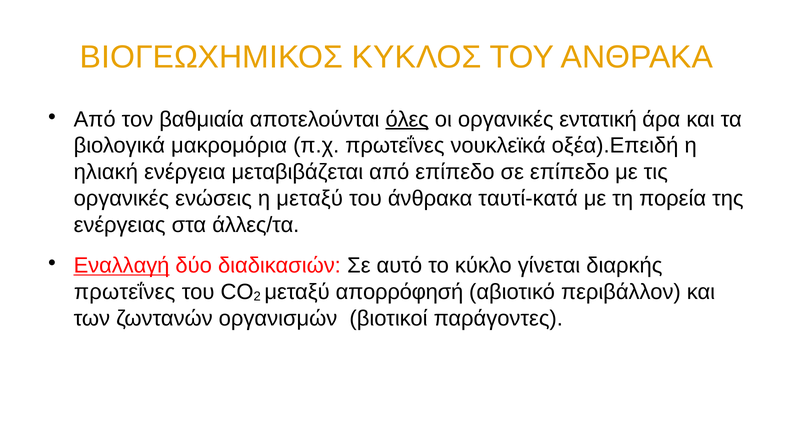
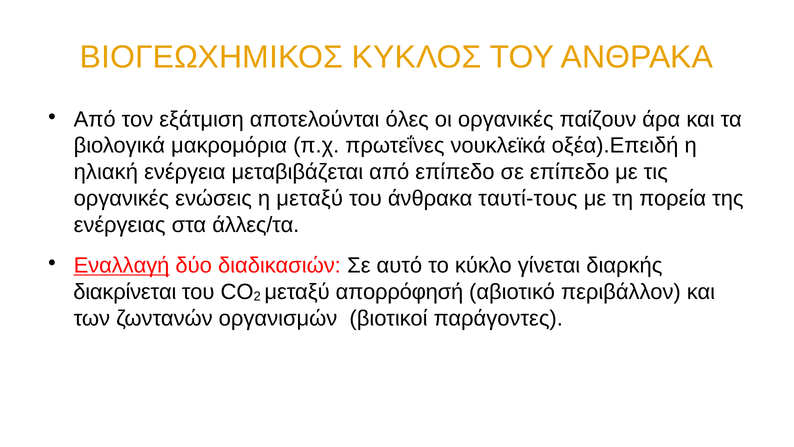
βαθμιαία: βαθμιαία -> εξάτμιση
όλες underline: present -> none
εντατική: εντατική -> παίζουν
ταυτί-κατά: ταυτί-κατά -> ταυτί-τους
πρωτεΐνες at (125, 292): πρωτεΐνες -> διακρίνεται
